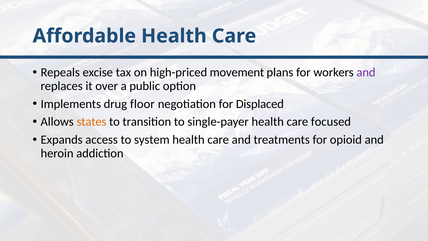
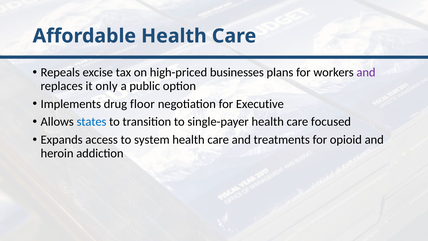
movement: movement -> businesses
over: over -> only
Displaced: Displaced -> Executive
states colour: orange -> blue
